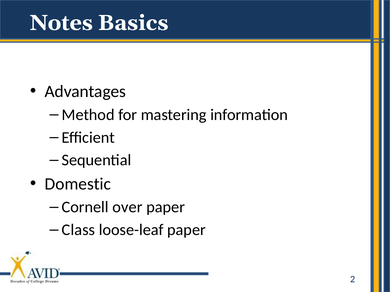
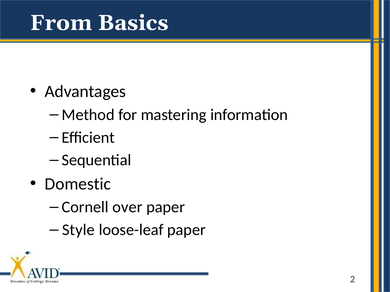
Notes: Notes -> From
Class: Class -> Style
